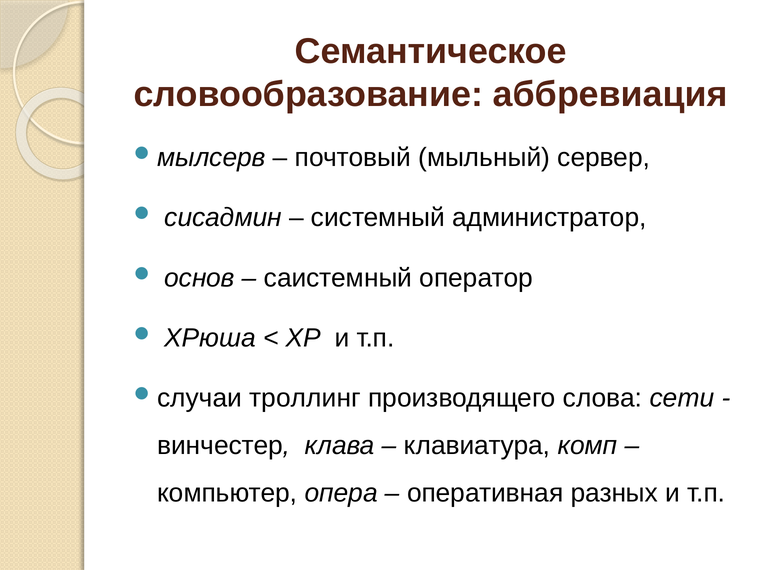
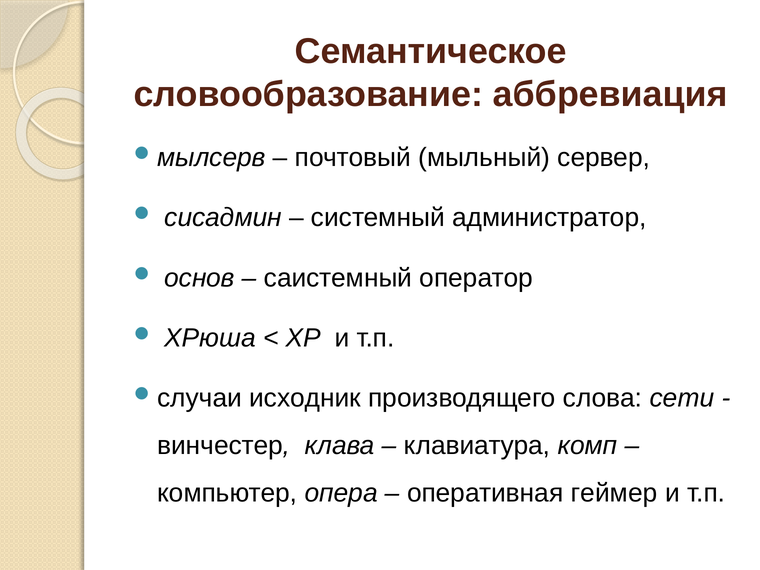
троллинг: троллинг -> исходник
разных: разных -> геймер
